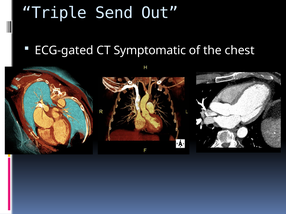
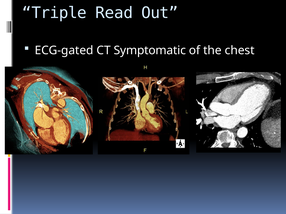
Send: Send -> Read
